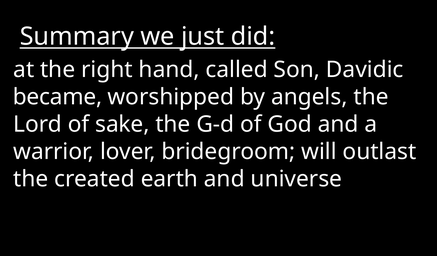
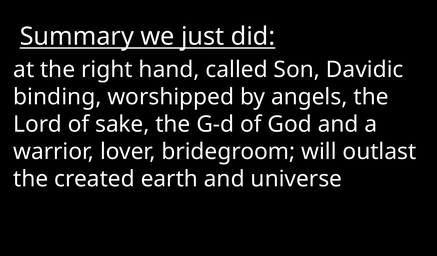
became: became -> binding
